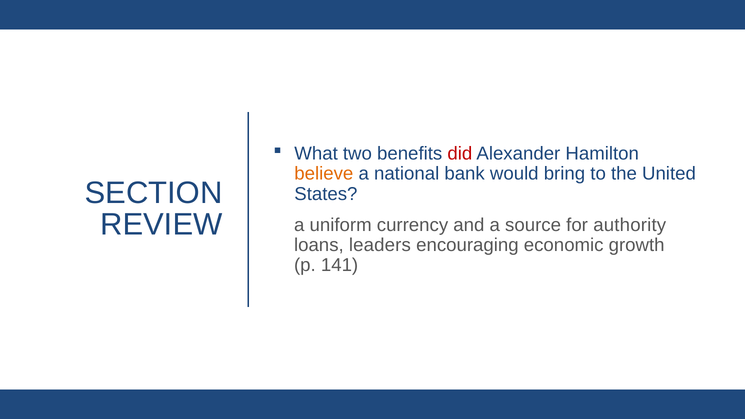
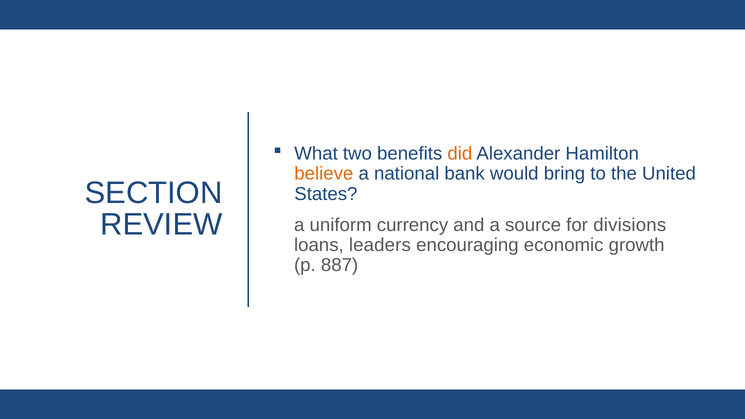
did colour: red -> orange
authority: authority -> divisions
141: 141 -> 887
